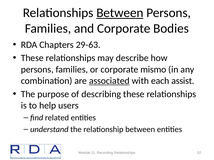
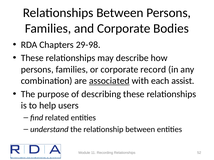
Between at (120, 13) underline: present -> none
29-63: 29-63 -> 29-98
mismo: mismo -> record
